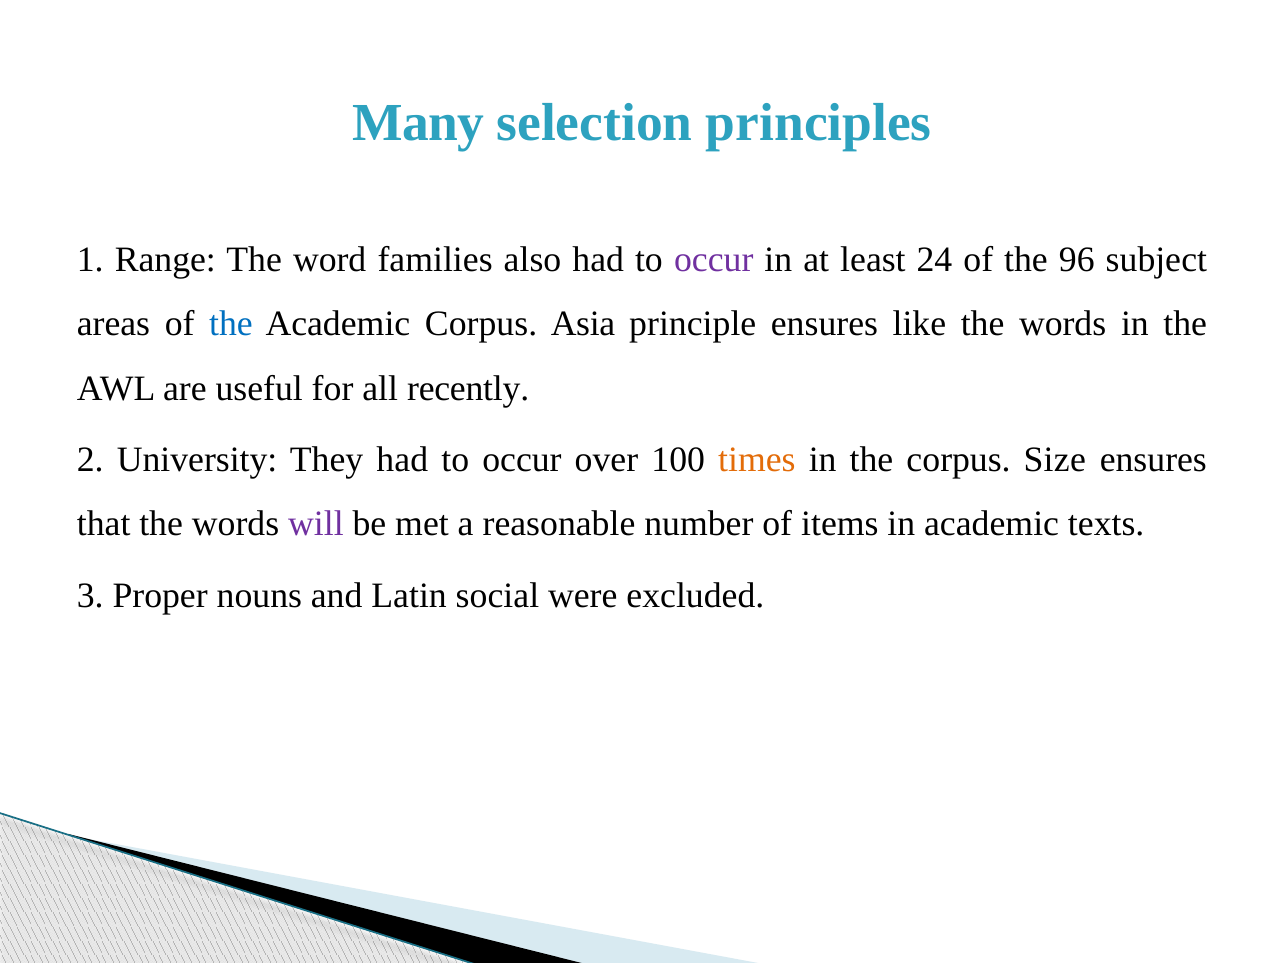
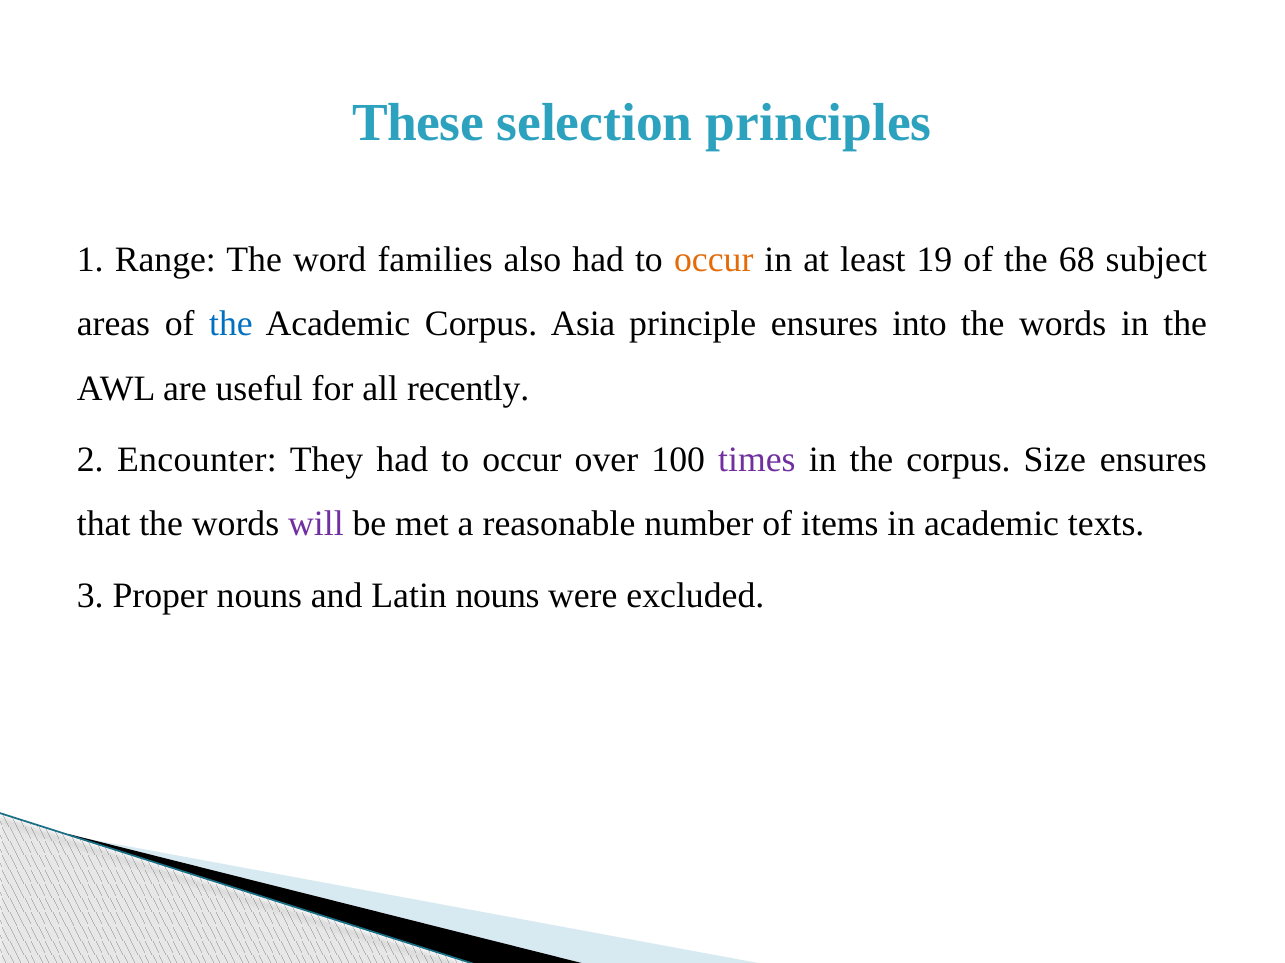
Many: Many -> These
occur at (714, 260) colour: purple -> orange
24: 24 -> 19
96: 96 -> 68
like: like -> into
University: University -> Encounter
times colour: orange -> purple
Latin social: social -> nouns
